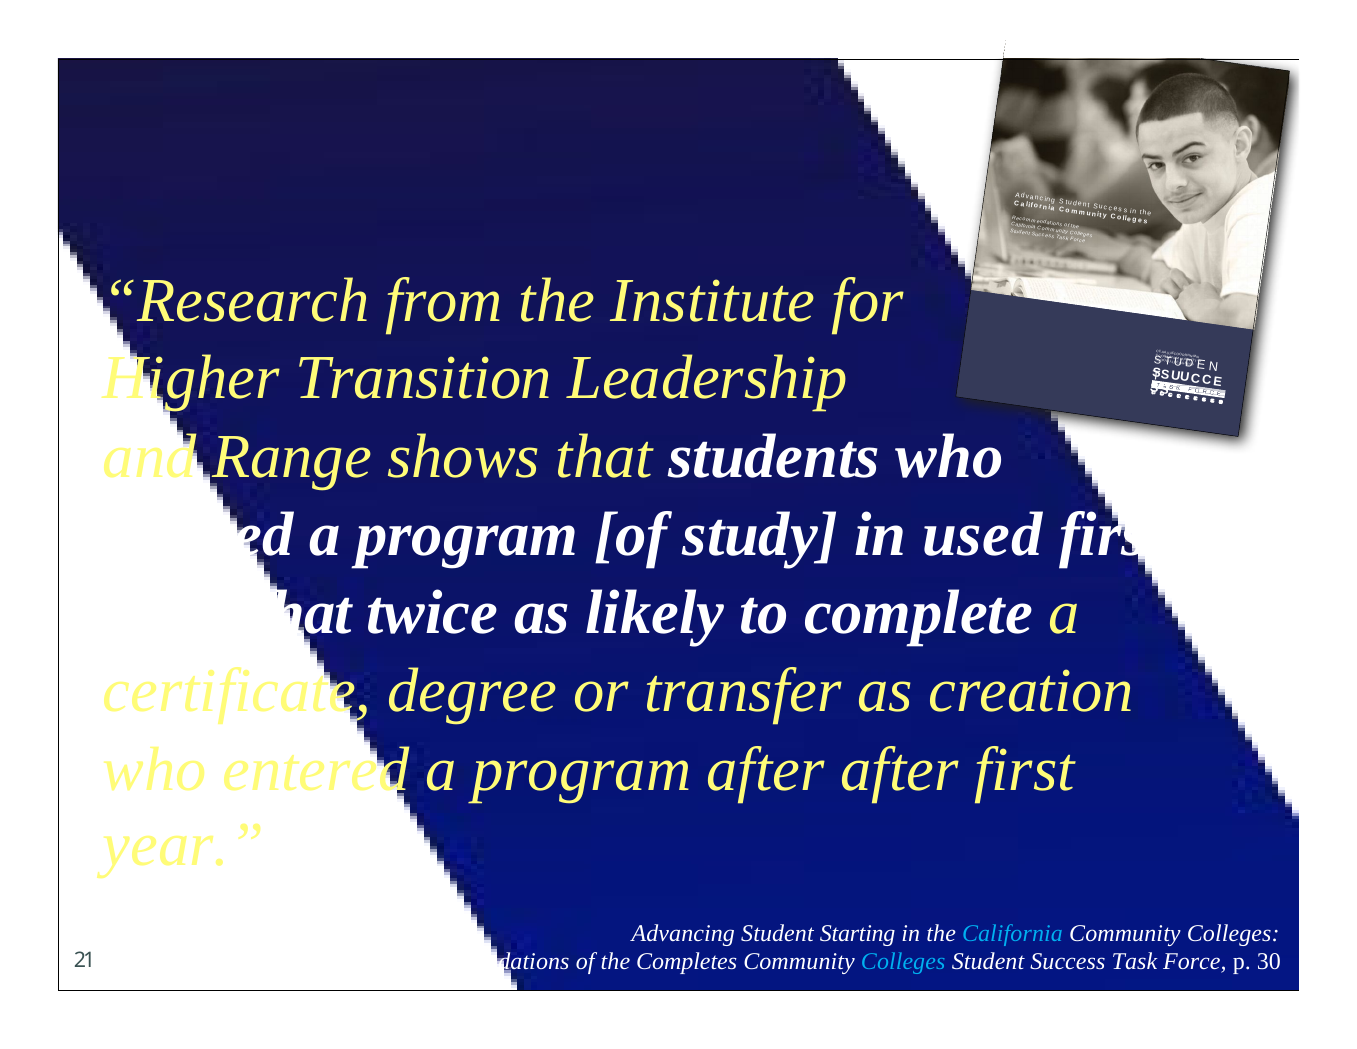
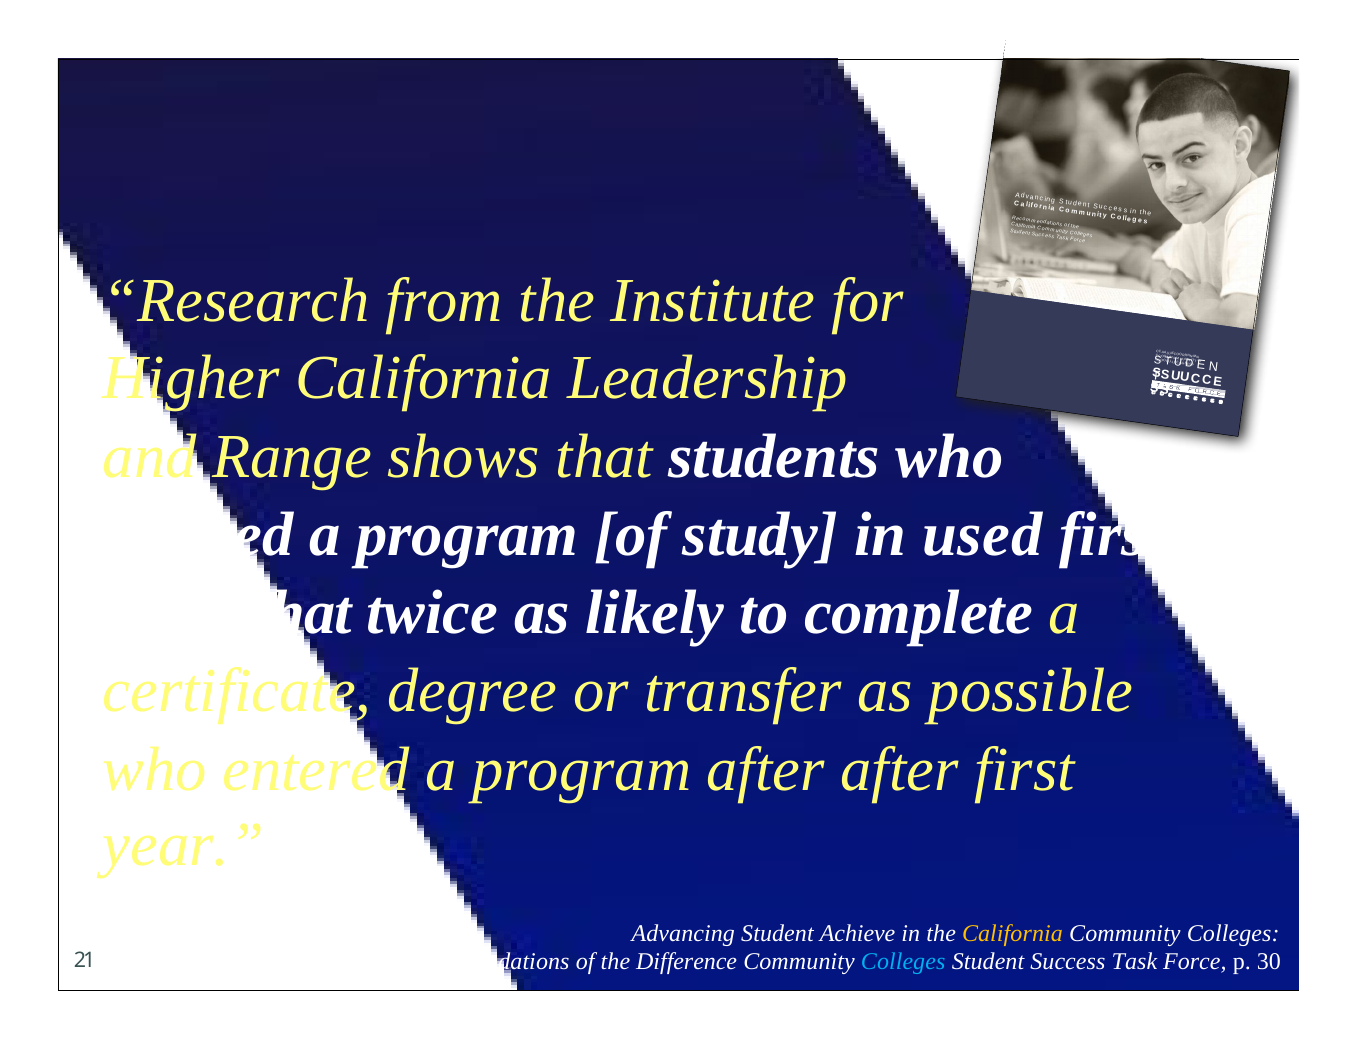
Higher Transition: Transition -> California
creation: creation -> possible
Starting: Starting -> Achieve
California at (1012, 933) colour: light blue -> yellow
Completes: Completes -> Difference
